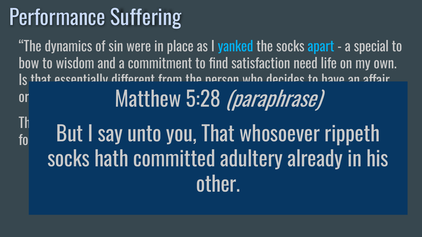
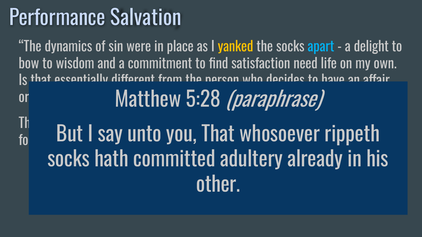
Suffering: Suffering -> Salvation
yanked colour: light blue -> yellow
special: special -> delight
